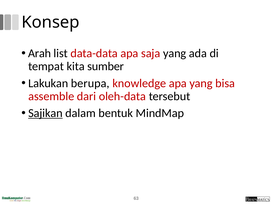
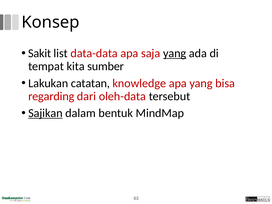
Arah: Arah -> Sakit
yang at (175, 53) underline: none -> present
berupa: berupa -> catatan
assemble: assemble -> regarding
